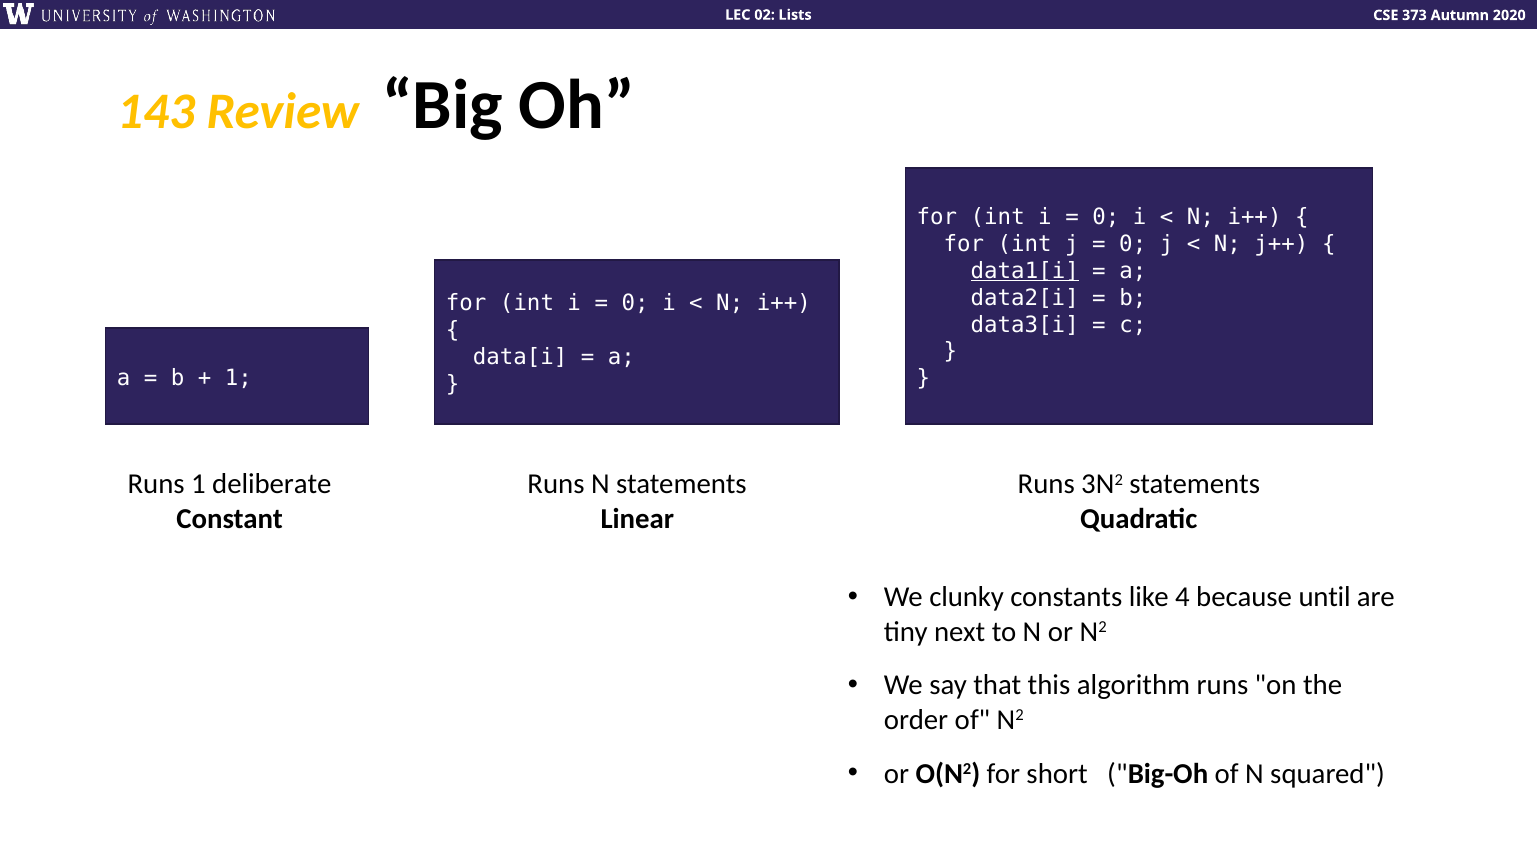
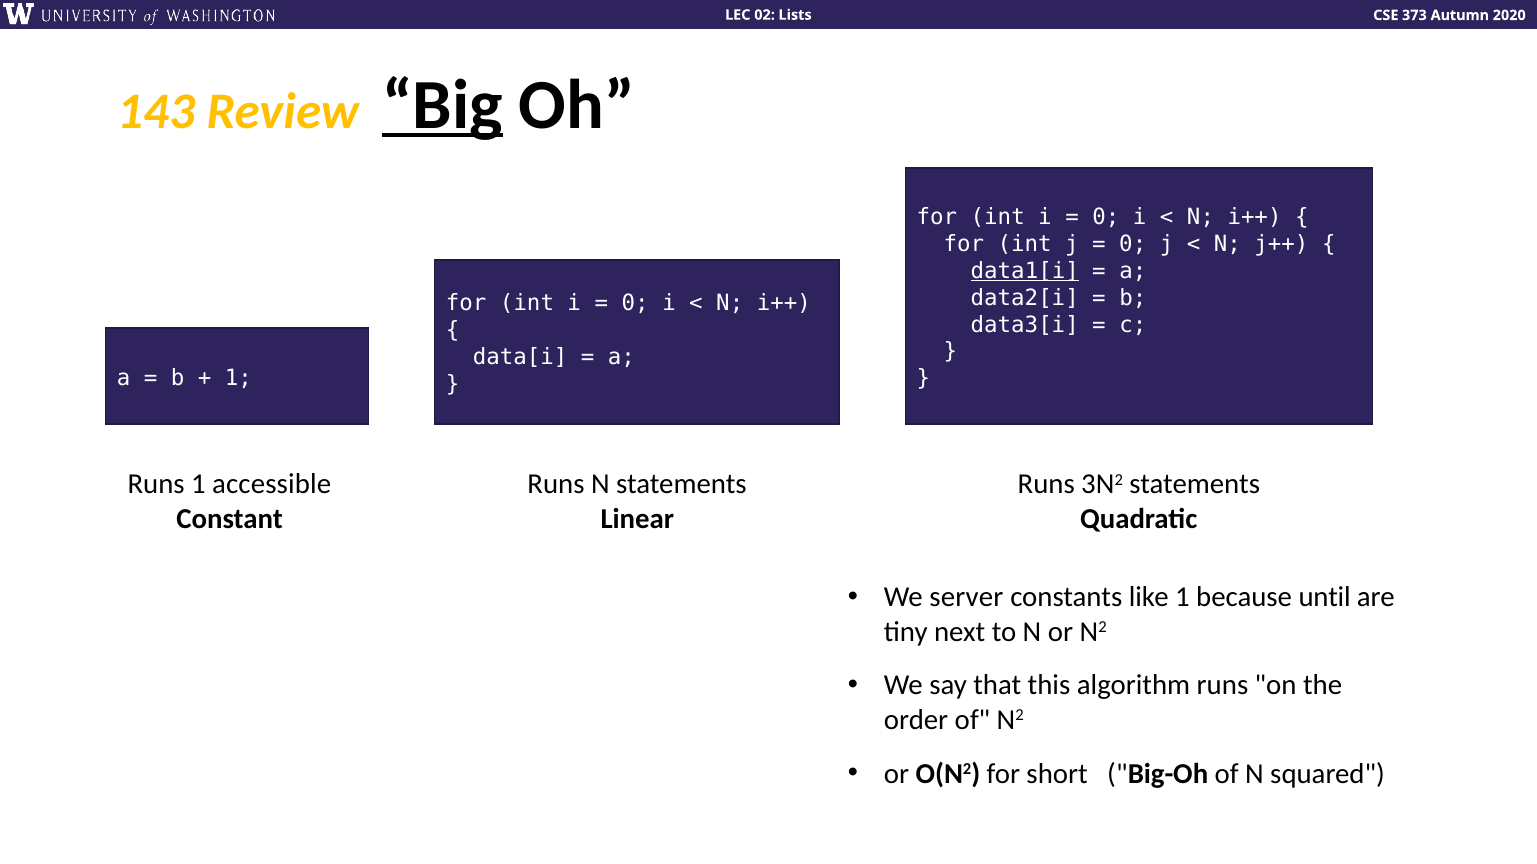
Big underline: none -> present
deliberate: deliberate -> accessible
clunky: clunky -> server
like 4: 4 -> 1
